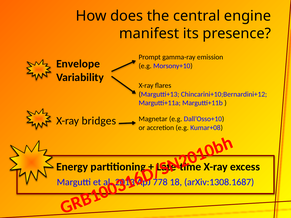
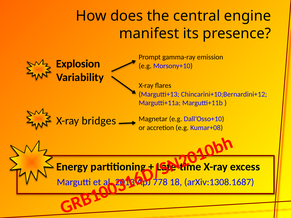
Envelope: Envelope -> Explosion
